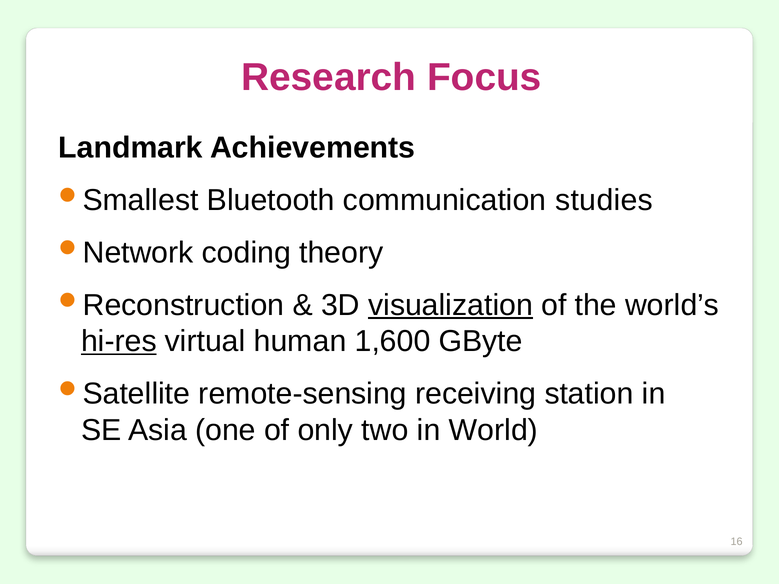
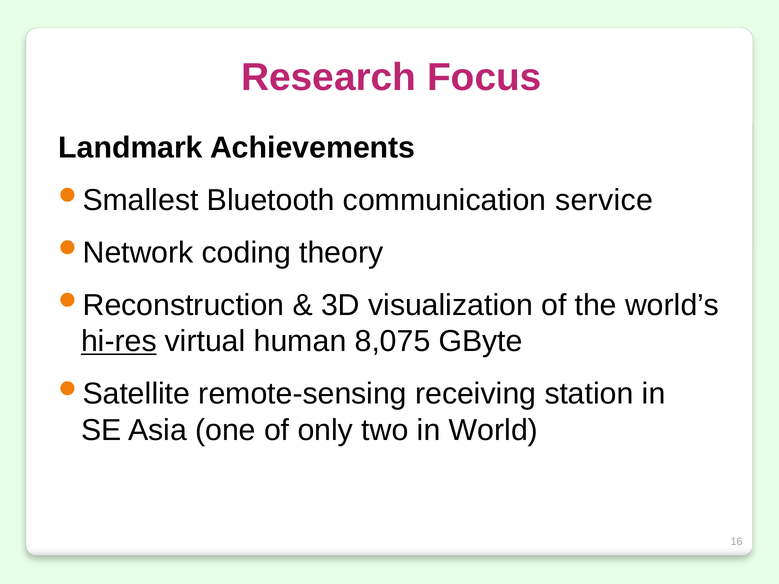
studies: studies -> service
visualization underline: present -> none
1,600: 1,600 -> 8,075
